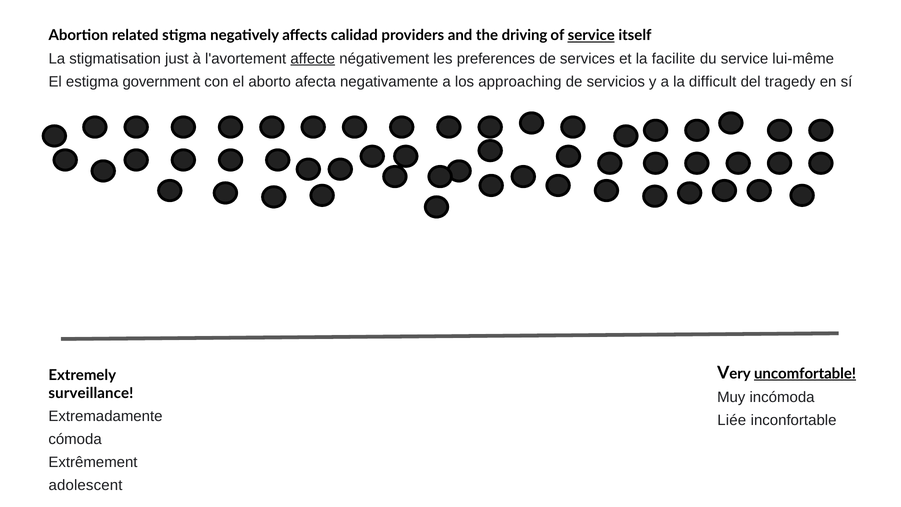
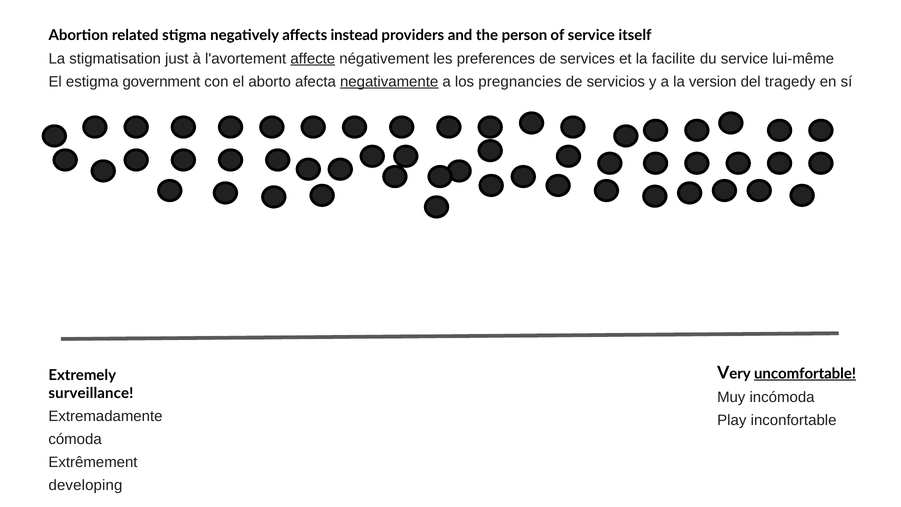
calidad: calidad -> instead
driving: driving -> person
service at (591, 36) underline: present -> none
negativamente underline: none -> present
approaching: approaching -> pregnancies
difficult: difficult -> version
Liée: Liée -> Play
adolescent: adolescent -> developing
